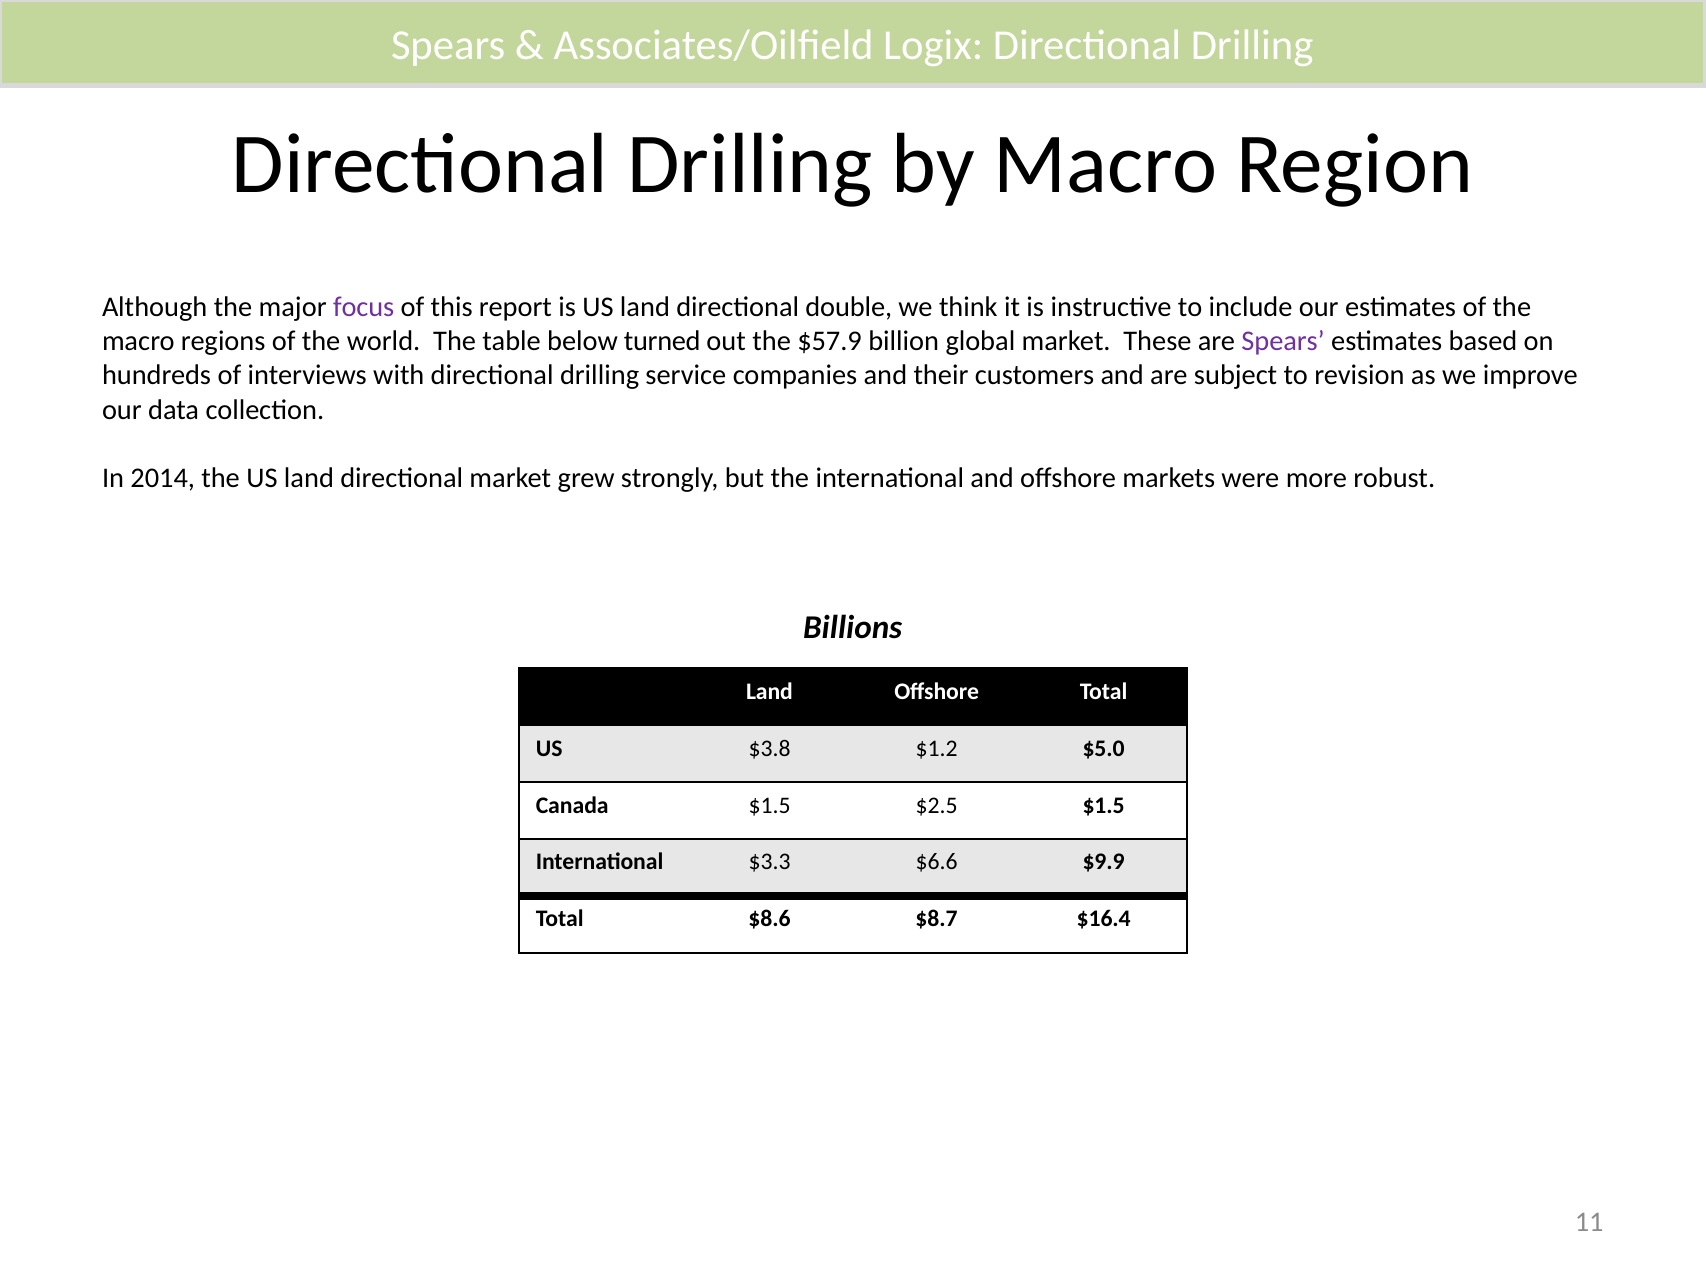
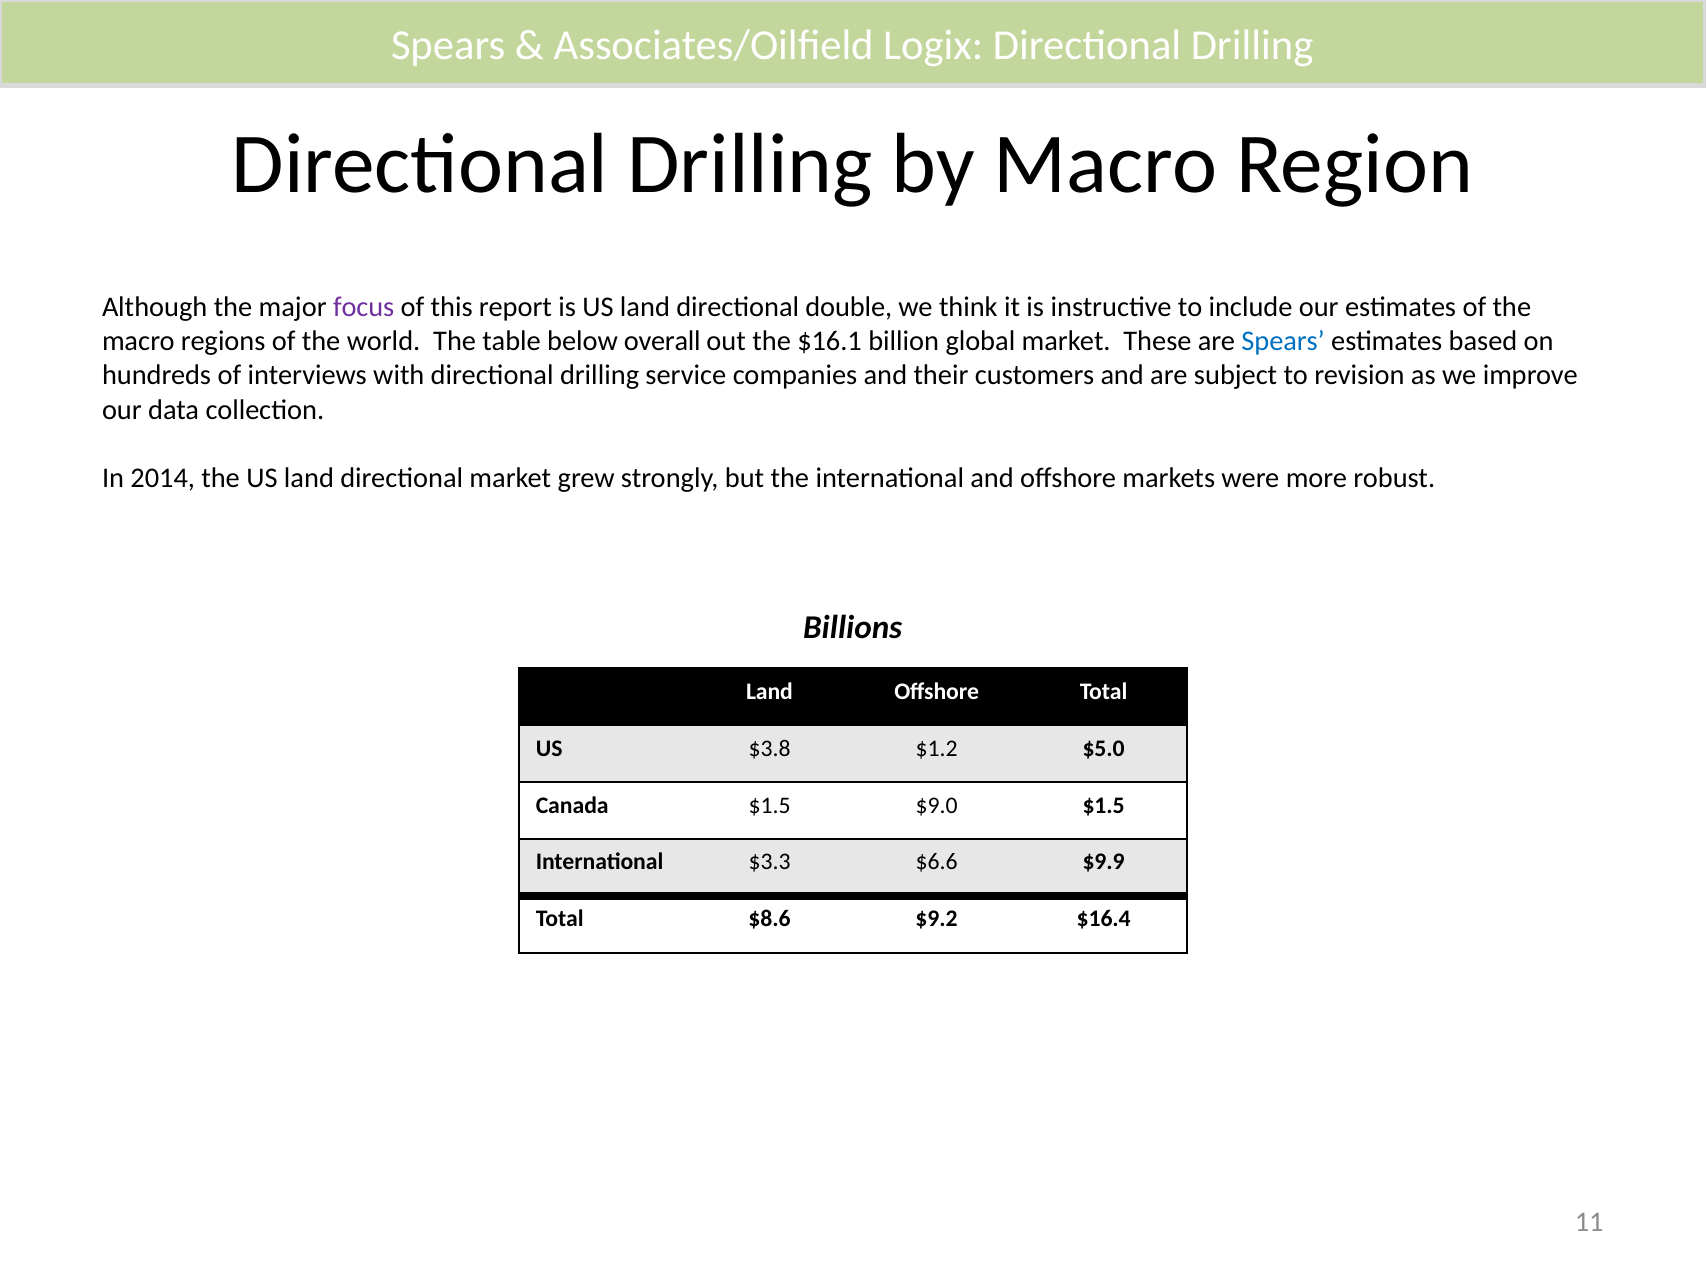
turned: turned -> overall
$57.9: $57.9 -> $16.1
Spears at (1283, 341) colour: purple -> blue
$2.5: $2.5 -> $9.0
$8.7: $8.7 -> $9.2
